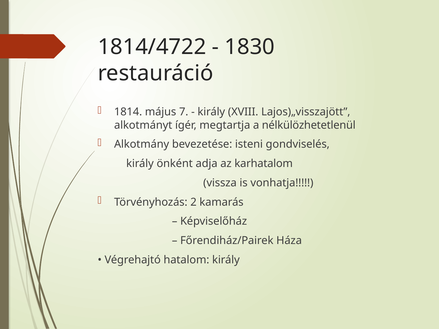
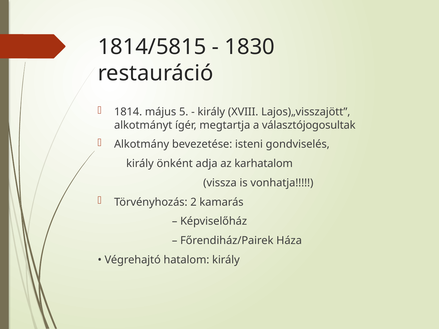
1814/4722: 1814/4722 -> 1814/5815
7: 7 -> 5
nélkülözhetetlenül: nélkülözhetetlenül -> választójogosultak
